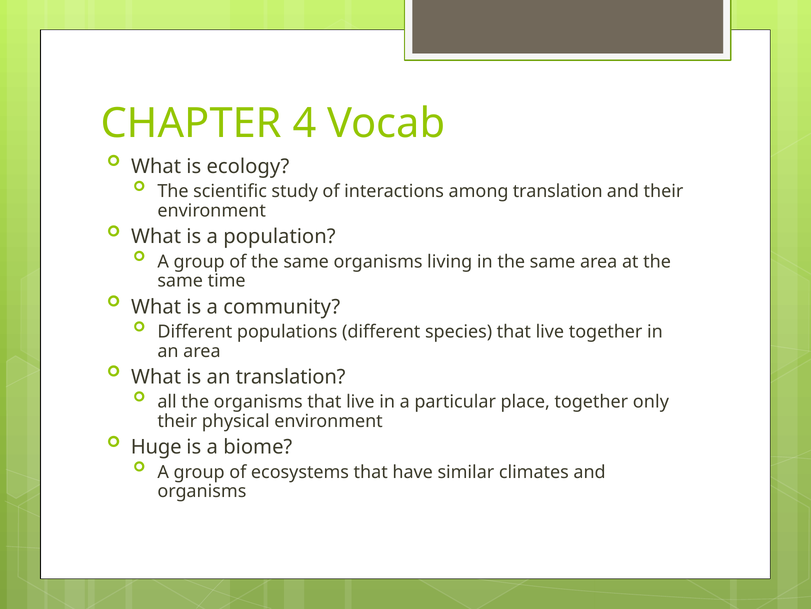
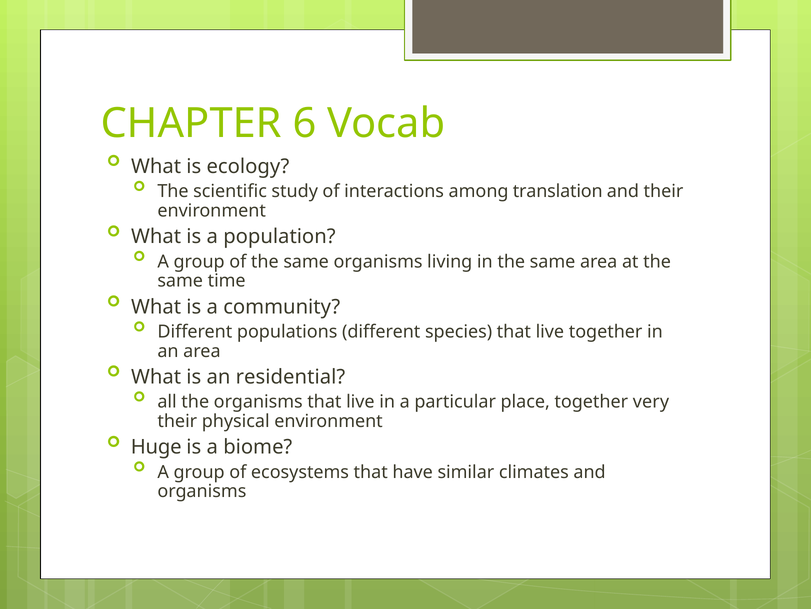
4: 4 -> 6
an translation: translation -> residential
only: only -> very
